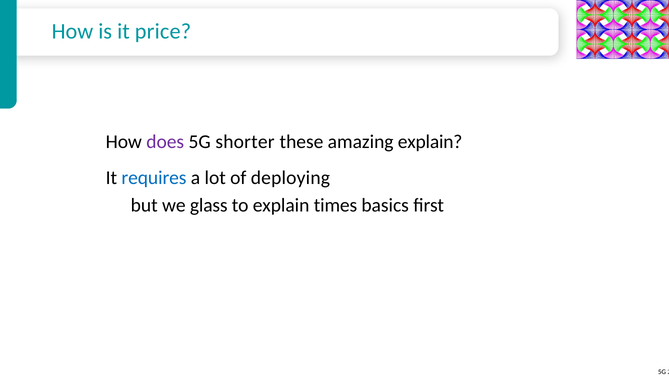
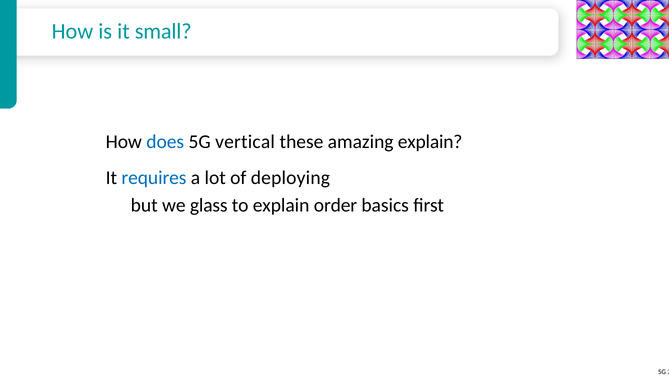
price: price -> small
does colour: purple -> blue
shorter: shorter -> vertical
times: times -> order
